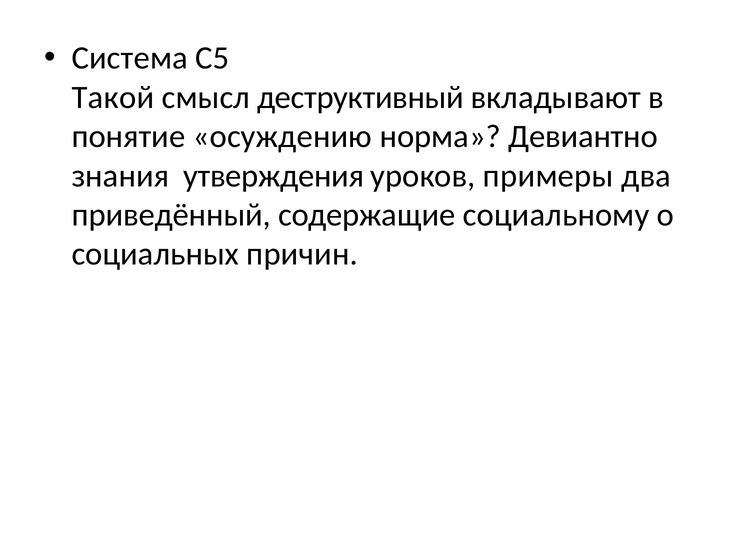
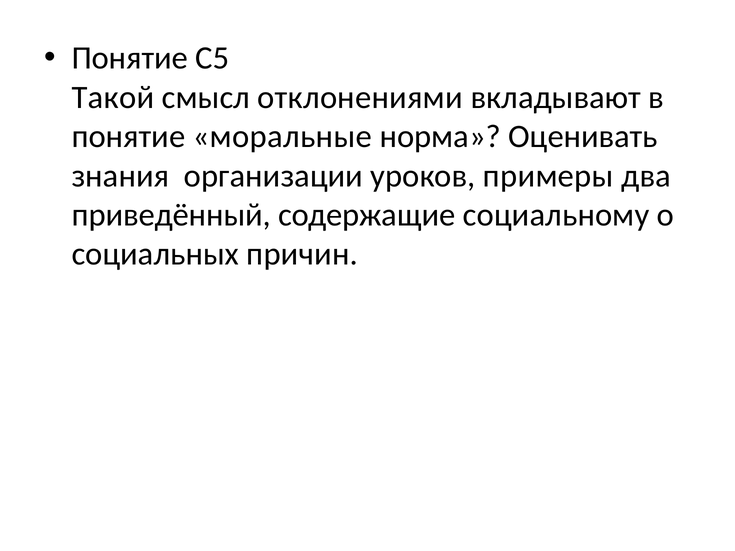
Система at (130, 58): Система -> Понятие
деструктивный: деструктивный -> отклонениями
осуждению: осуждению -> моральные
Девиантно: Девиантно -> Оценивать
утверждения: утверждения -> организации
